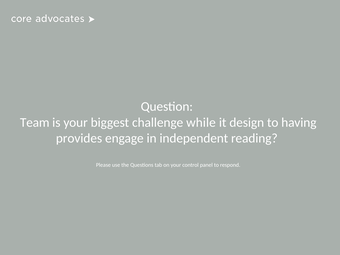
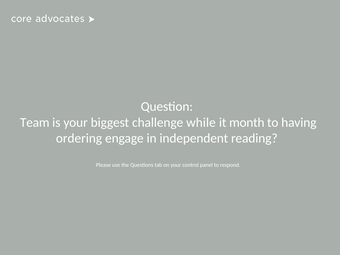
design: design -> month
provides: provides -> ordering
